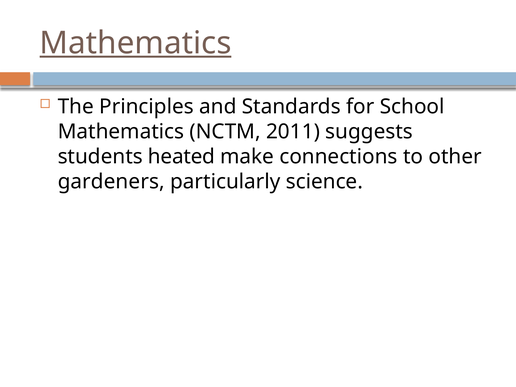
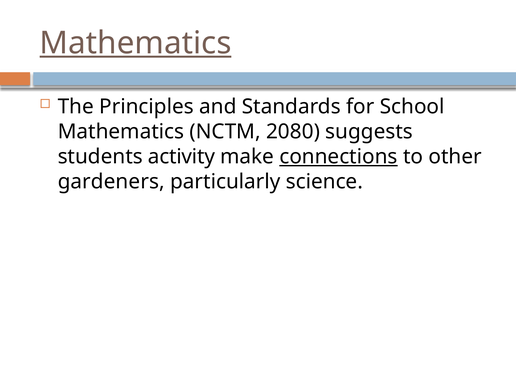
2011: 2011 -> 2080
heated: heated -> activity
connections underline: none -> present
